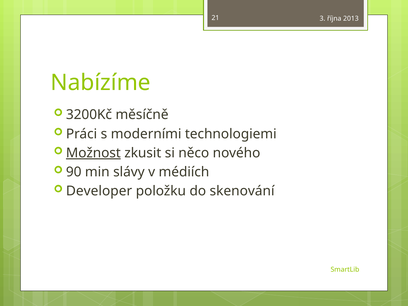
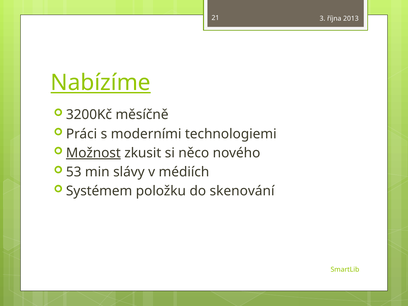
Nabízíme underline: none -> present
90: 90 -> 53
Developer: Developer -> Systémem
